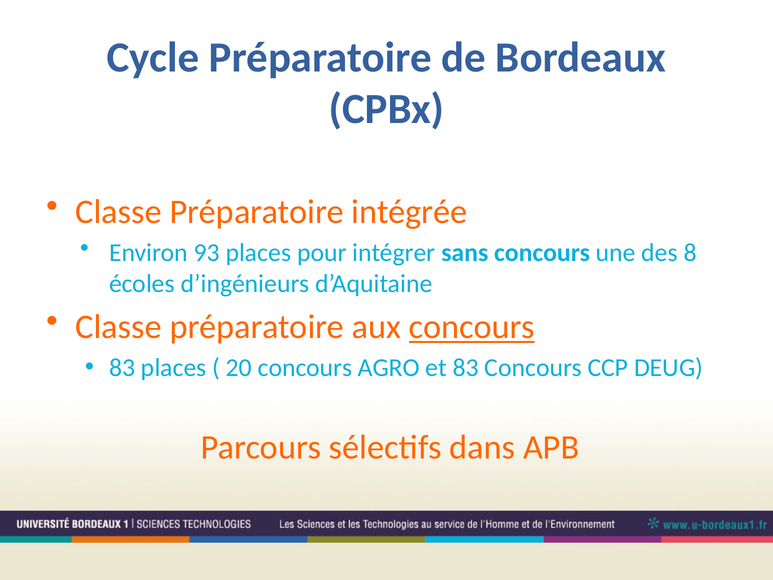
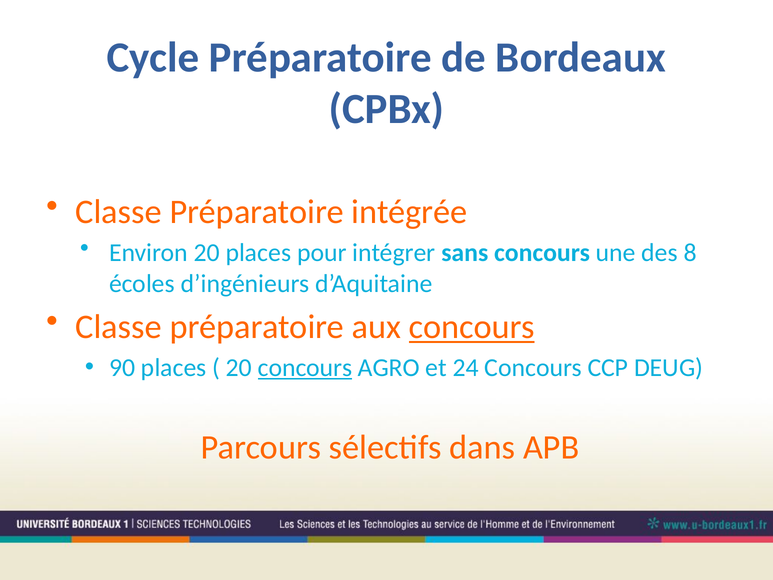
Environ 93: 93 -> 20
83 at (122, 368): 83 -> 90
concours at (305, 368) underline: none -> present
et 83: 83 -> 24
